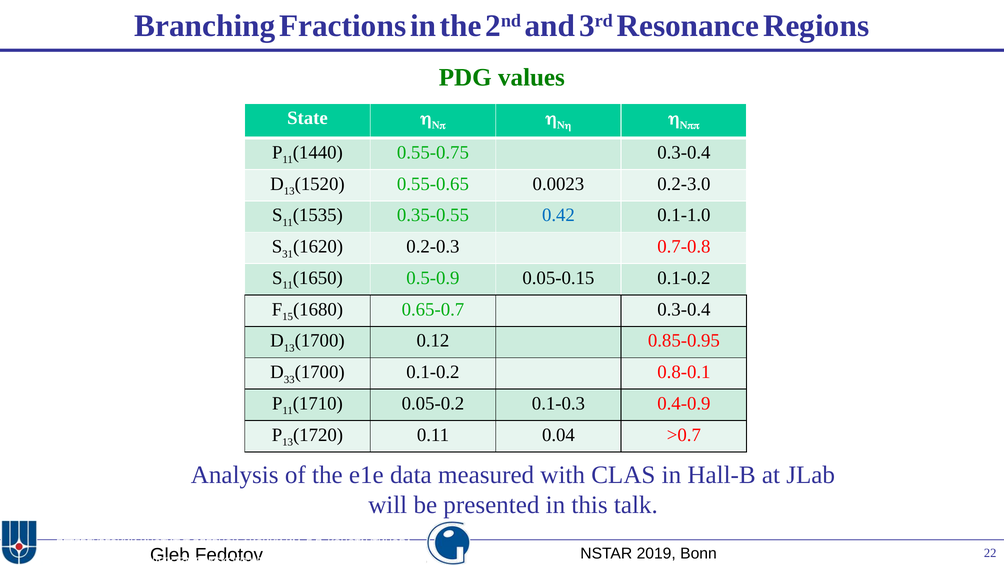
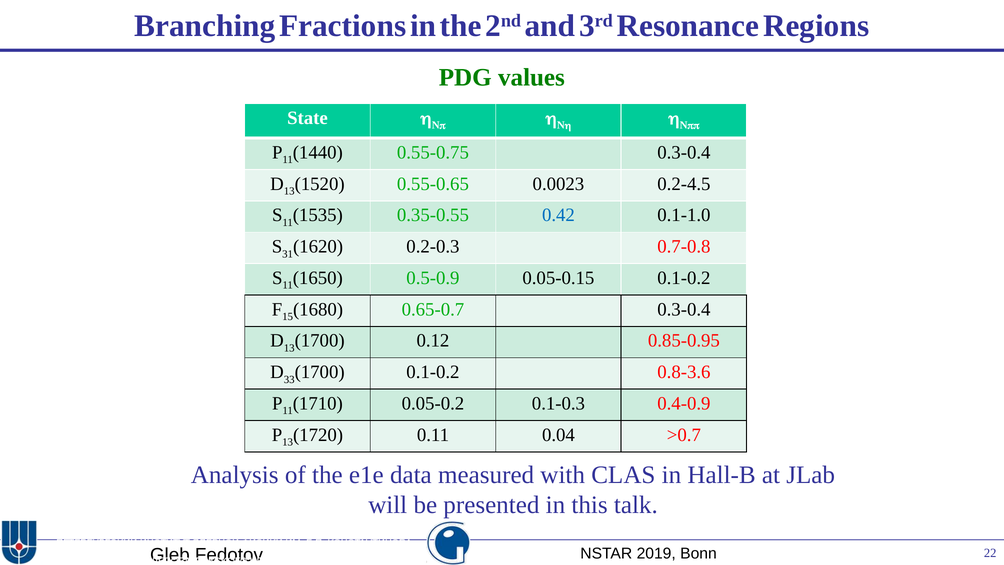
0.2-3.0: 0.2-3.0 -> 0.2-4.5
0.8-0.1: 0.8-0.1 -> 0.8-3.6
